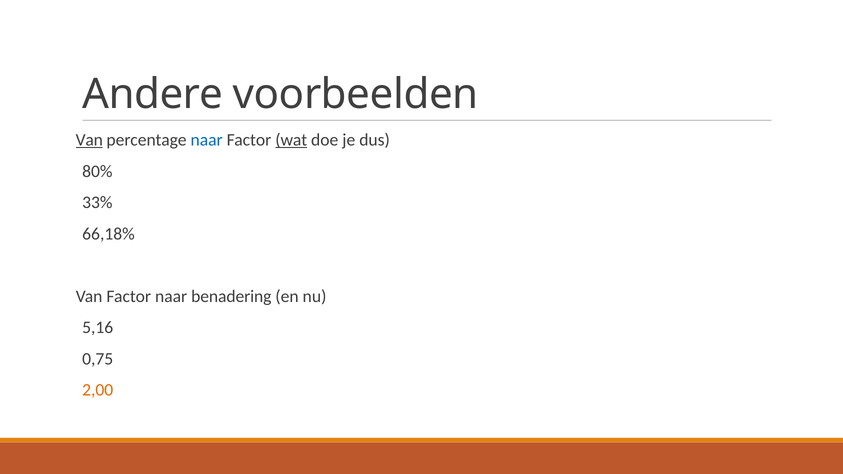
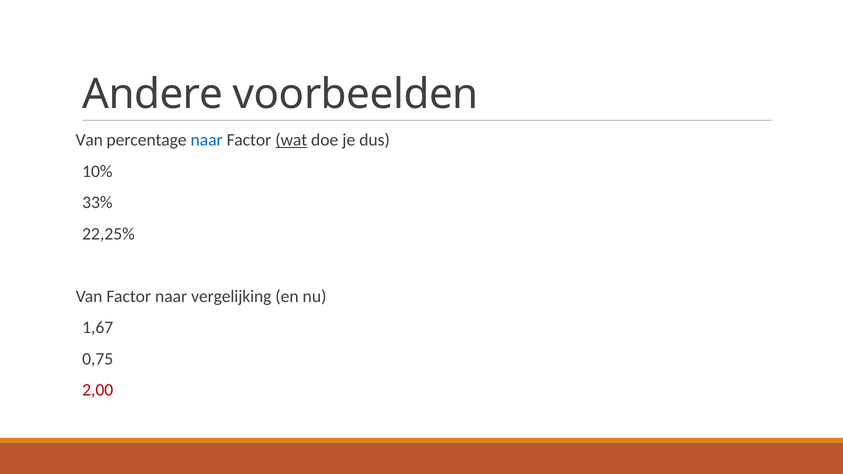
Van at (89, 140) underline: present -> none
80%: 80% -> 10%
66,18%: 66,18% -> 22,25%
benadering: benadering -> vergelijking
5,16: 5,16 -> 1,67
2,00 colour: orange -> red
